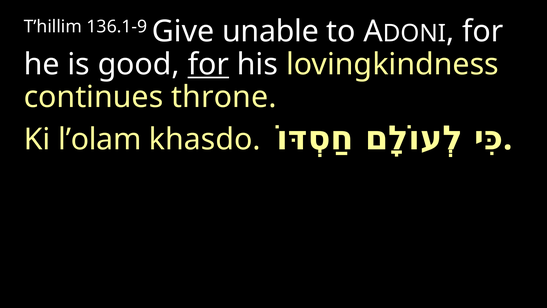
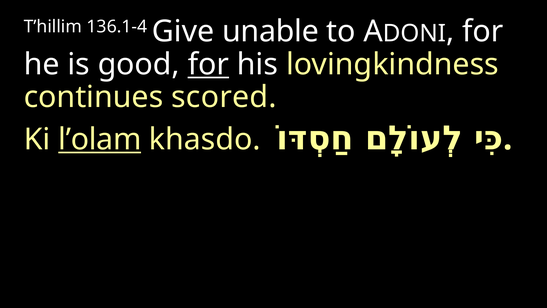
136.1-9: 136.1-9 -> 136.1-4
throne: throne -> scored
l’olam underline: none -> present
